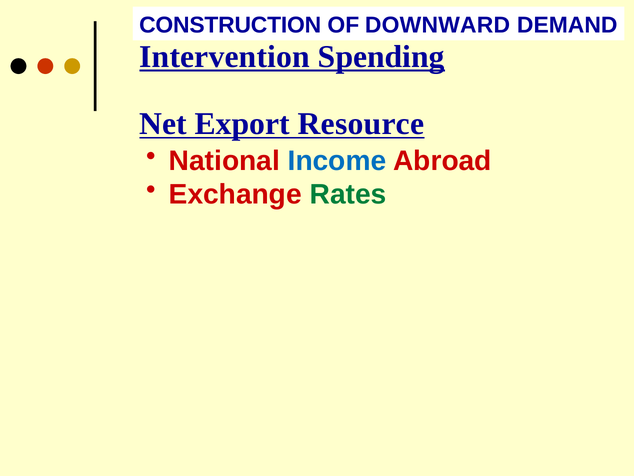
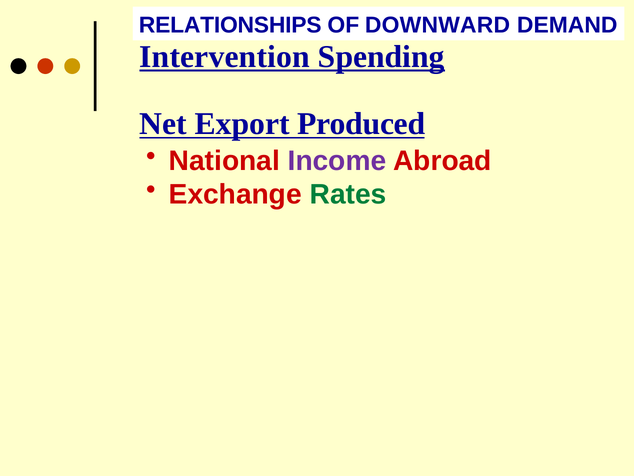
CONSTRUCTION: CONSTRUCTION -> RELATIONSHIPS
Resource: Resource -> Produced
Income colour: blue -> purple
